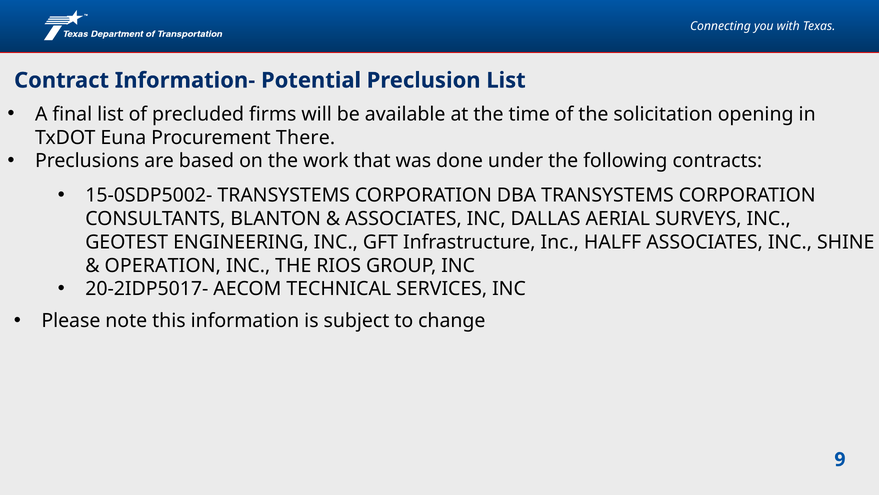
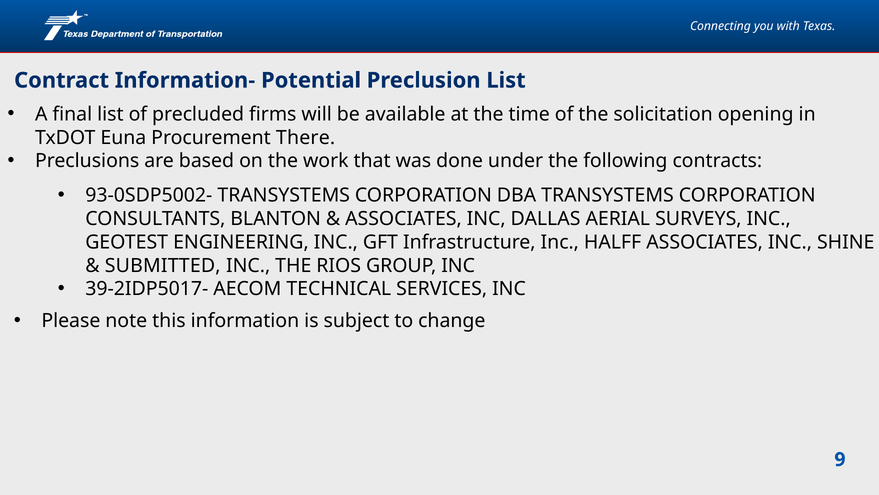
15-0SDP5002-: 15-0SDP5002- -> 93-0SDP5002-
OPERATION: OPERATION -> SUBMITTED
20-2IDP5017-: 20-2IDP5017- -> 39-2IDP5017-
